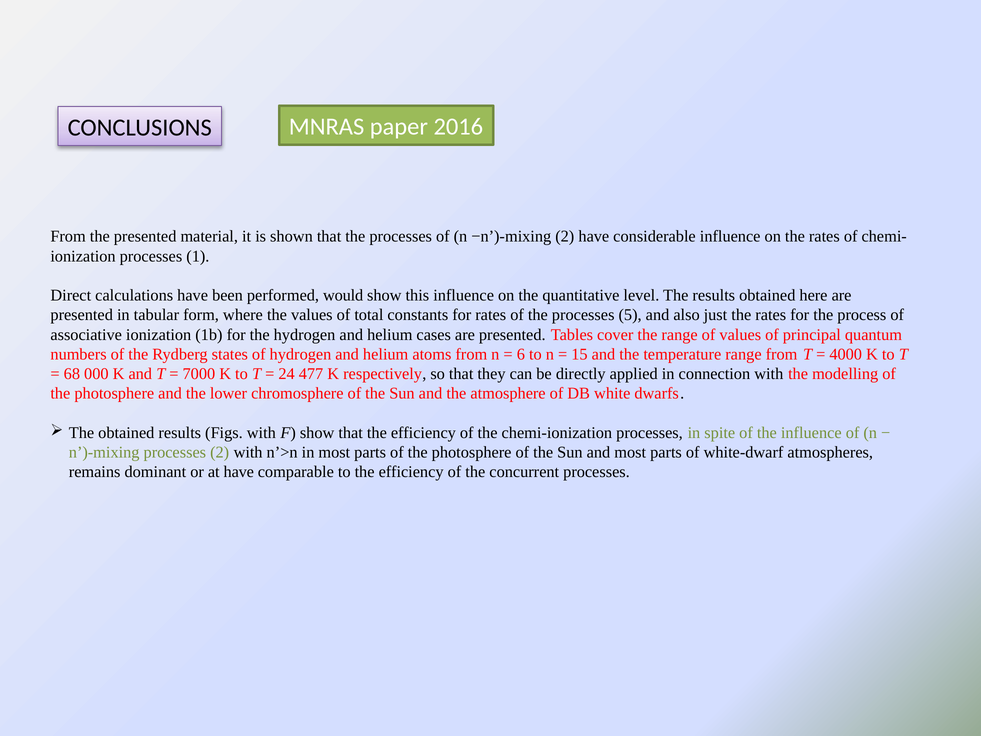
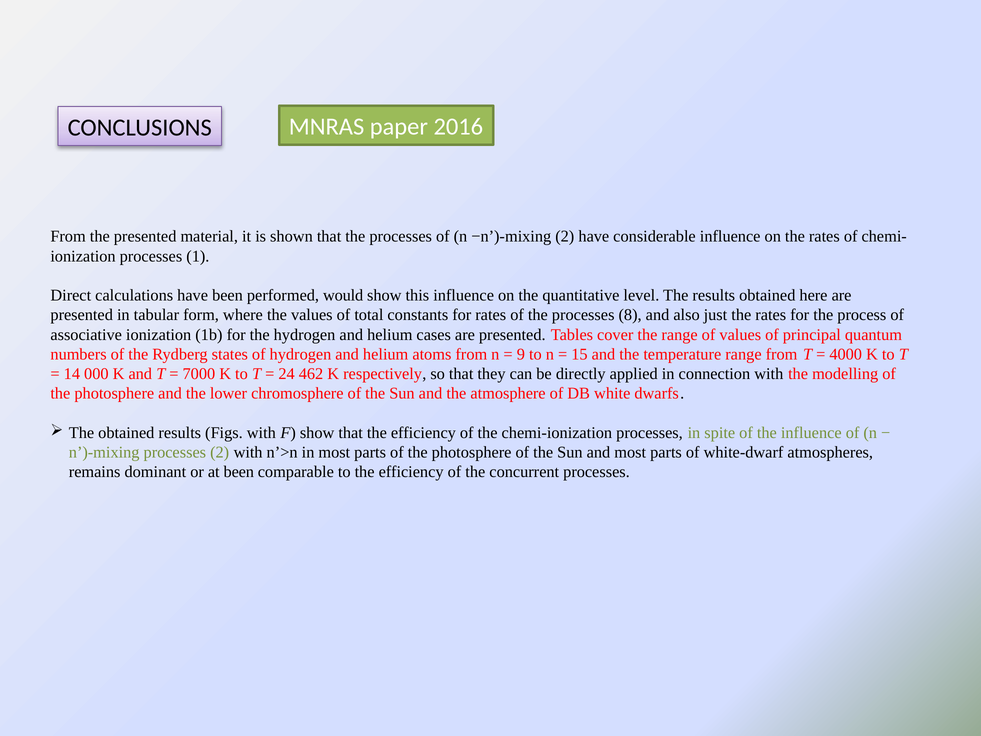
5: 5 -> 8
6: 6 -> 9
68: 68 -> 14
477: 477 -> 462
at have: have -> been
